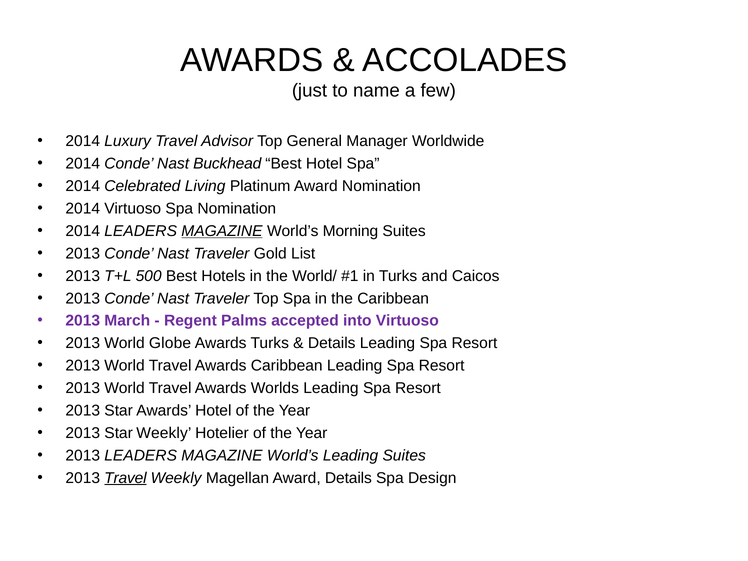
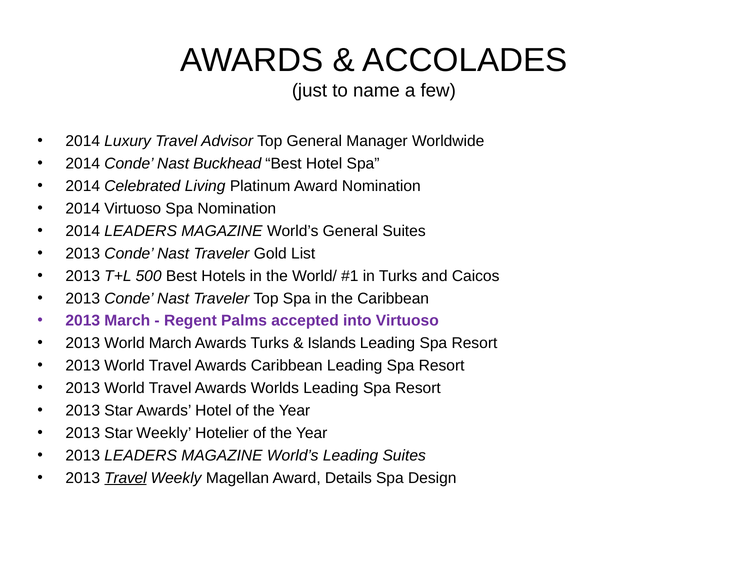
MAGAZINE at (222, 231) underline: present -> none
World’s Morning: Morning -> General
World Globe: Globe -> March
Details at (332, 343): Details -> Islands
